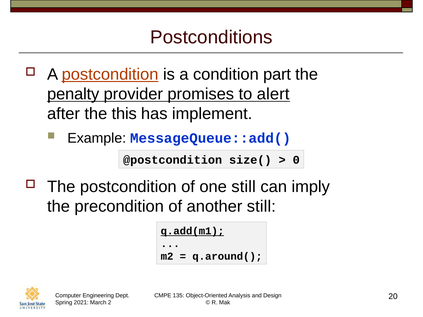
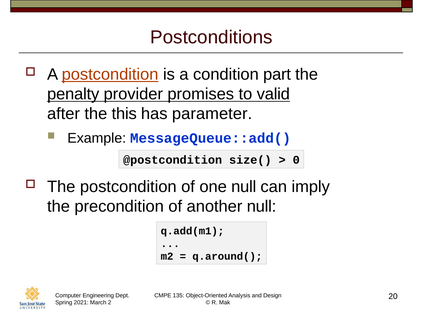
alert: alert -> valid
implement: implement -> parameter
one still: still -> null
another still: still -> null
q.add(m1 underline: present -> none
